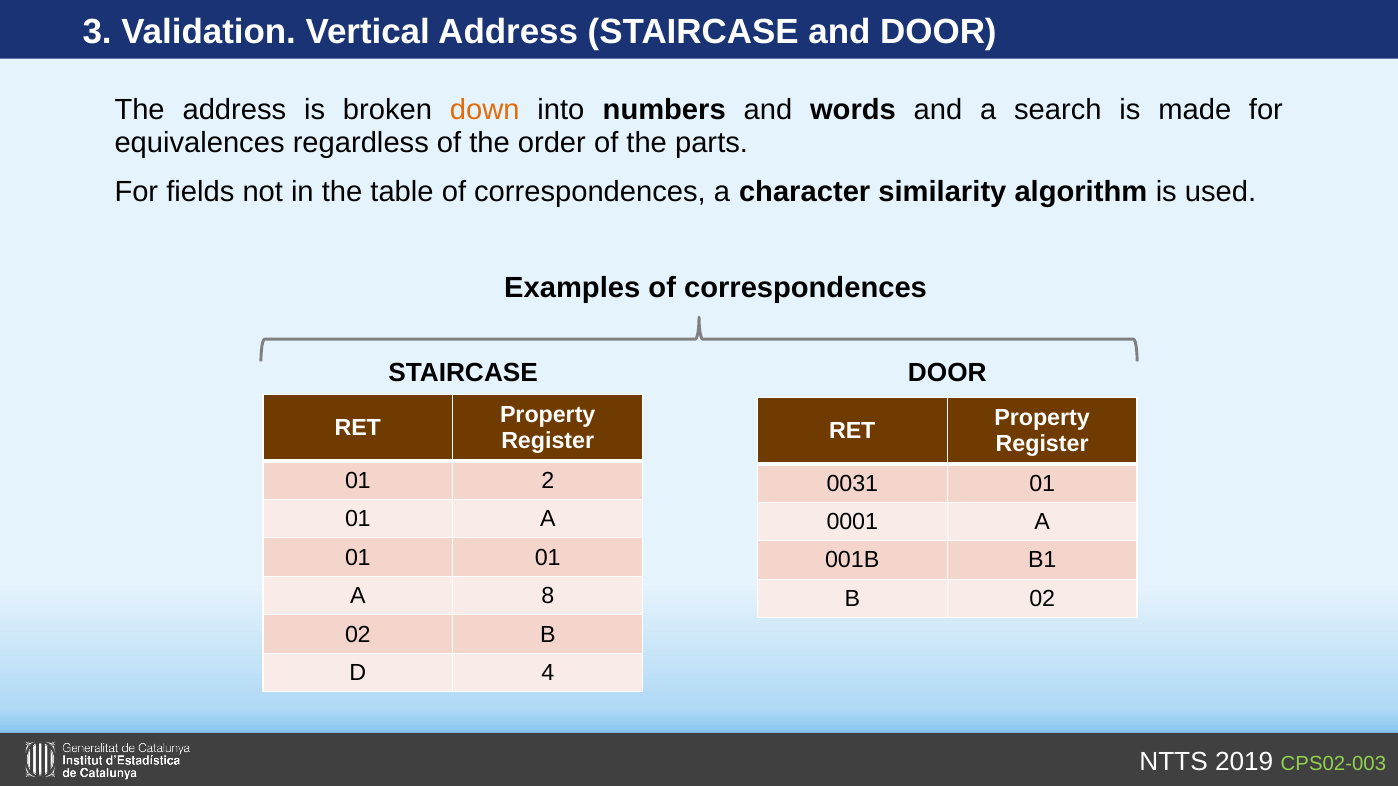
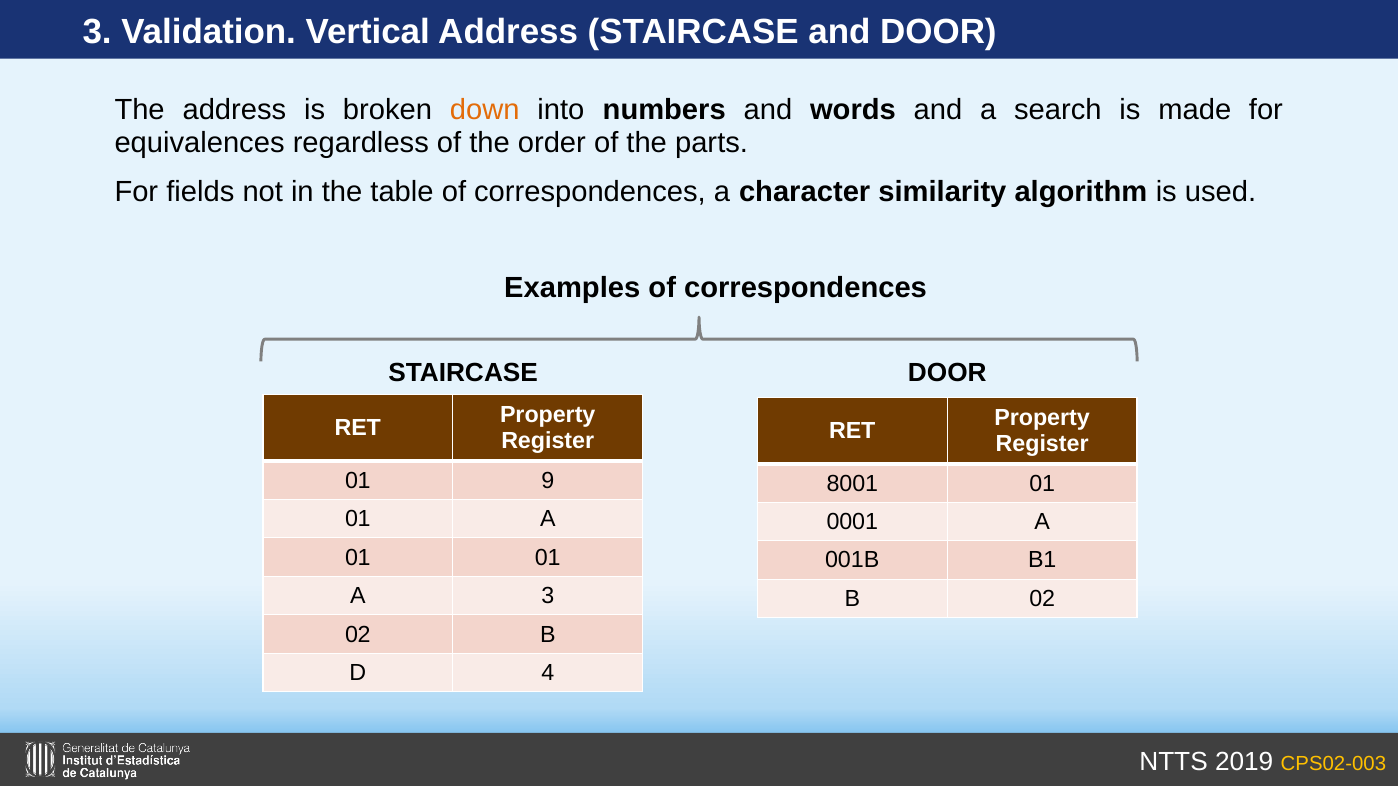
2: 2 -> 9
0031: 0031 -> 8001
A 8: 8 -> 3
CPS02-003 colour: light green -> yellow
